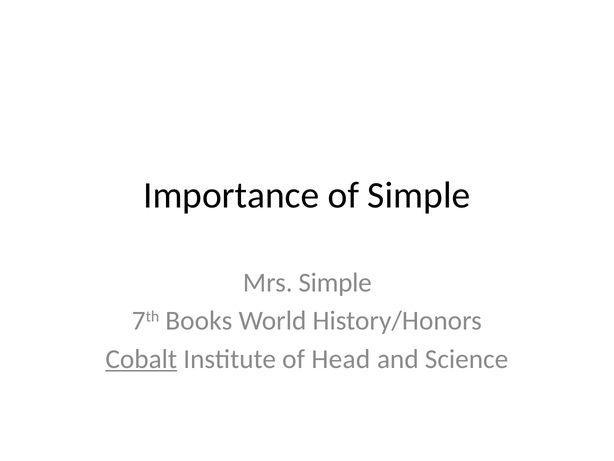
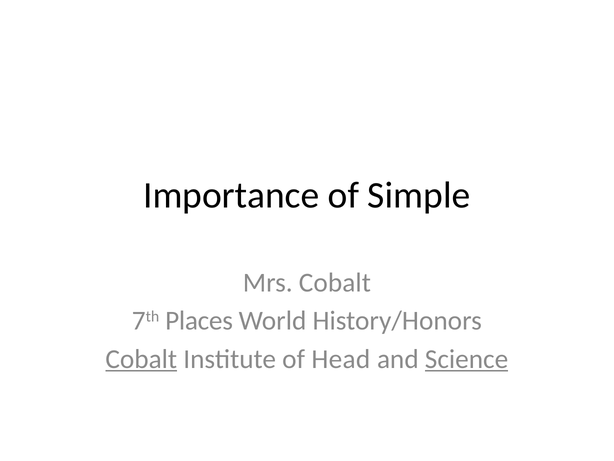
Mrs Simple: Simple -> Cobalt
Books: Books -> Places
Science underline: none -> present
